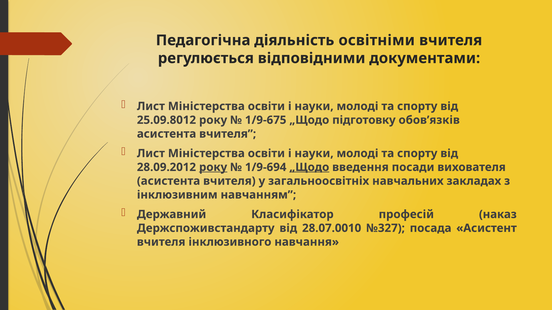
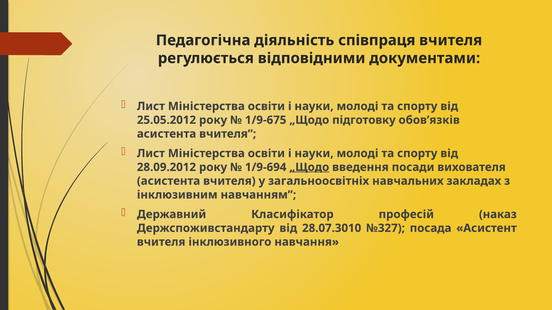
освітніми: освітніми -> співпраця
25.09.8012: 25.09.8012 -> 25.05.2012
року at (213, 167) underline: present -> none
28.07.0010: 28.07.0010 -> 28.07.3010
